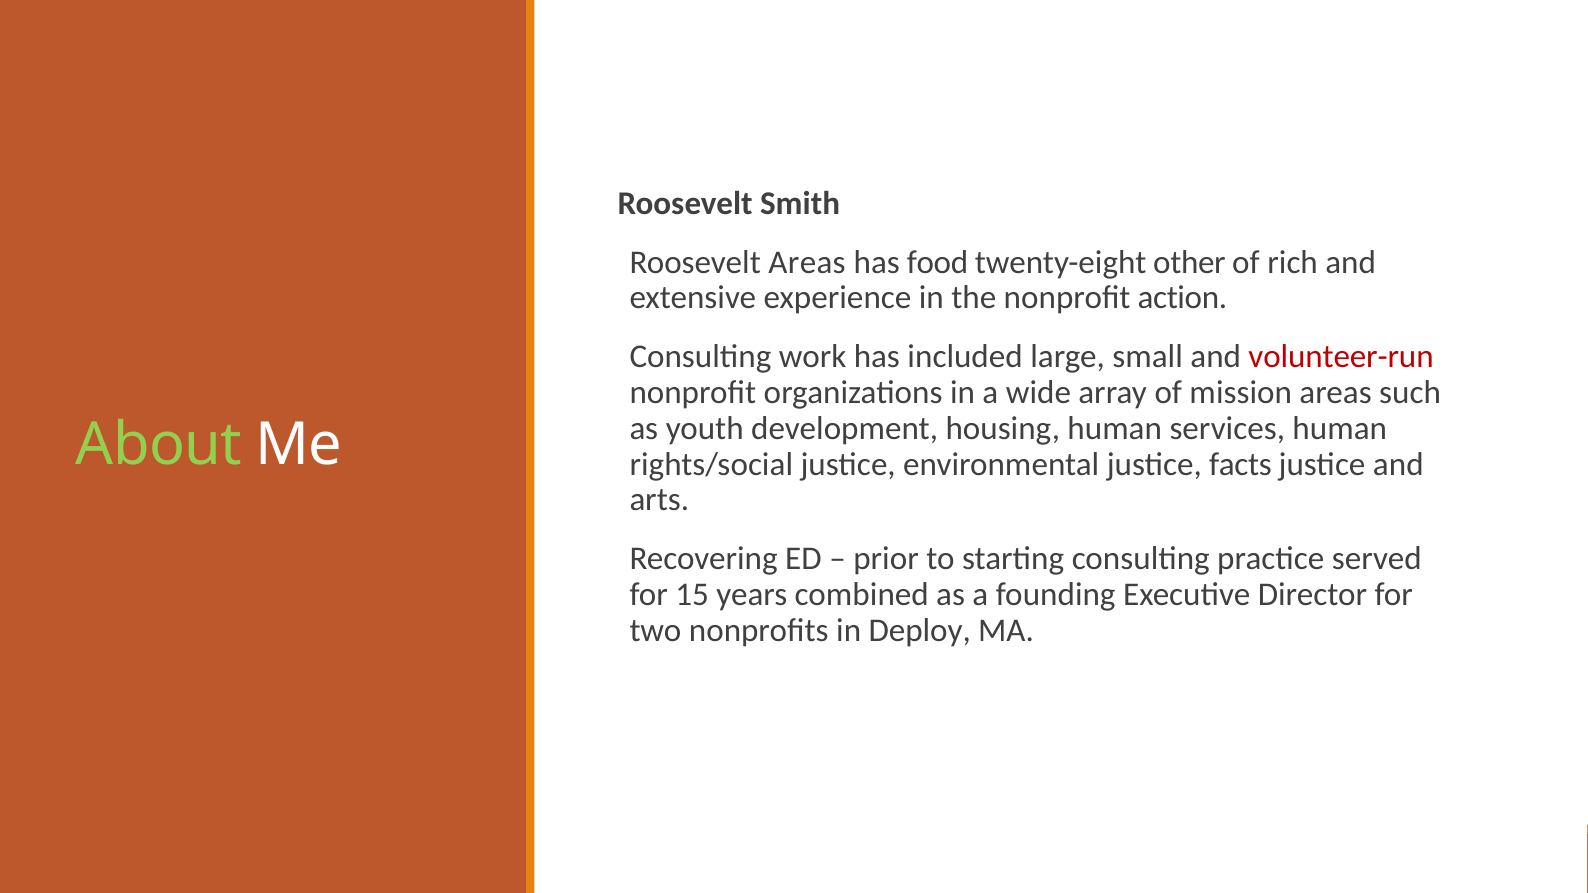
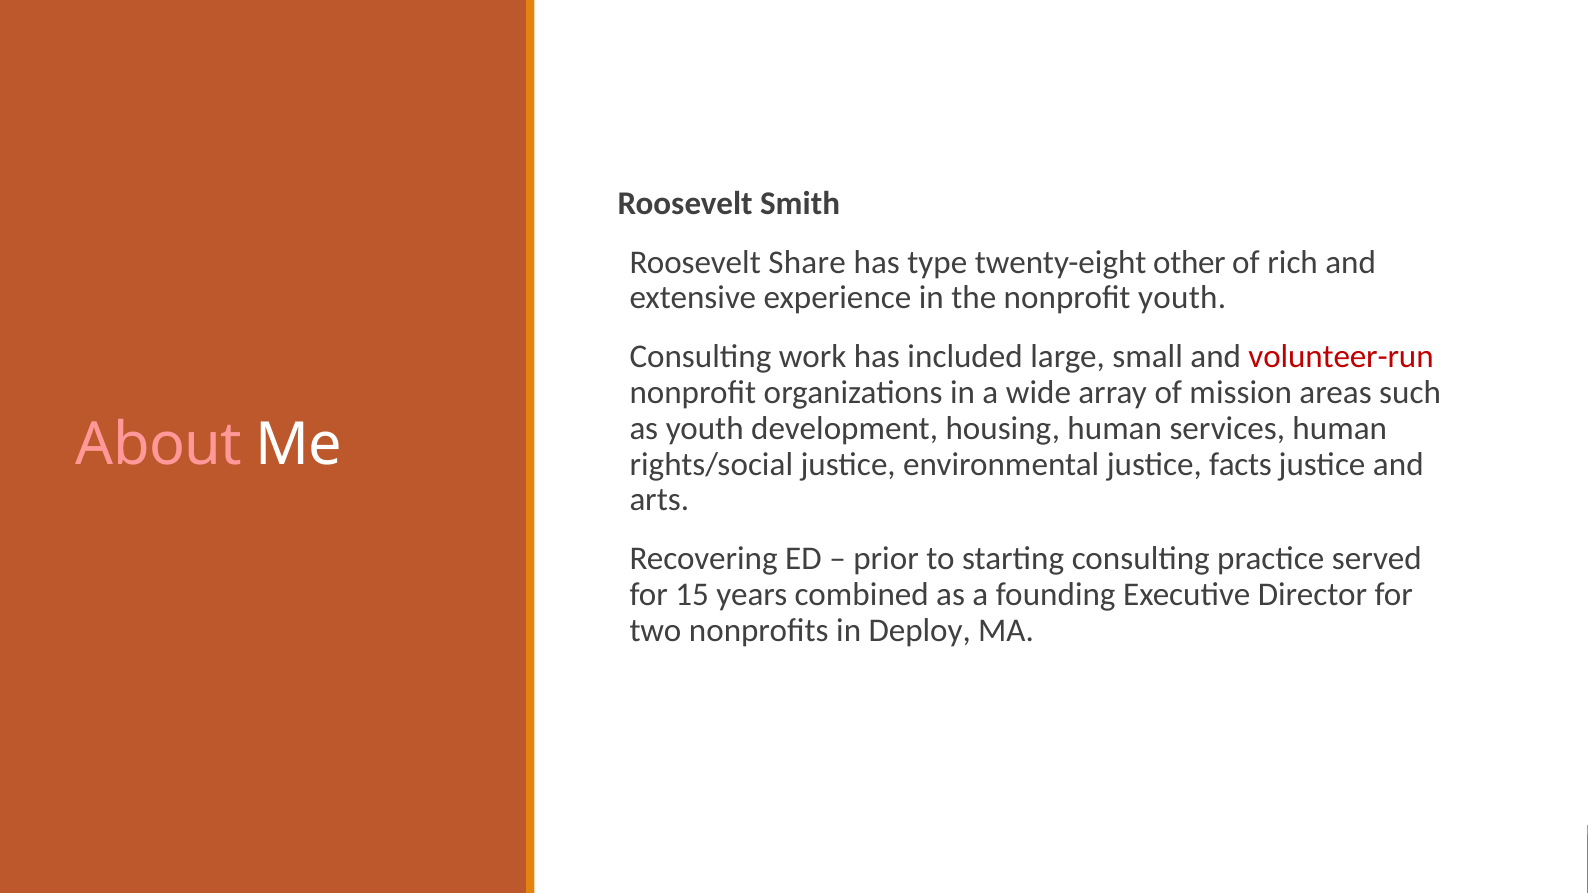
Roosevelt Areas: Areas -> Share
food: food -> type
nonprofit action: action -> youth
About colour: light green -> pink
